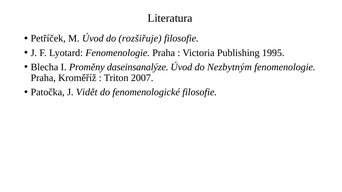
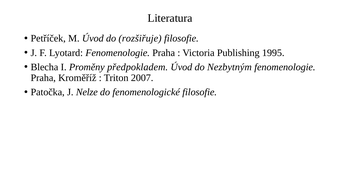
daseinsanalýze: daseinsanalýze -> předpokladem
Vidět: Vidět -> Nelze
